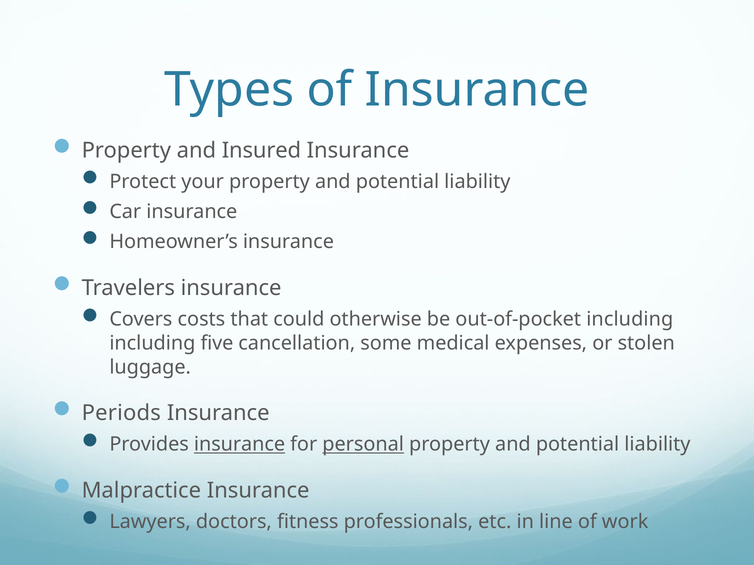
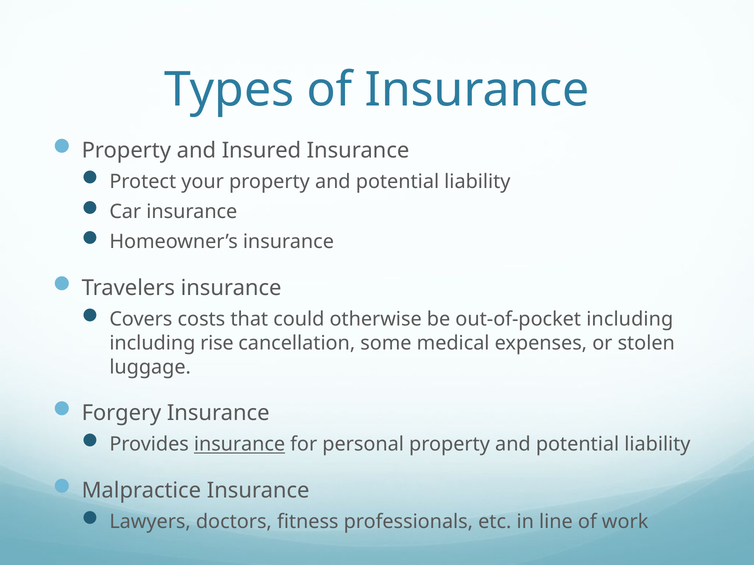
five: five -> rise
Periods: Periods -> Forgery
personal underline: present -> none
